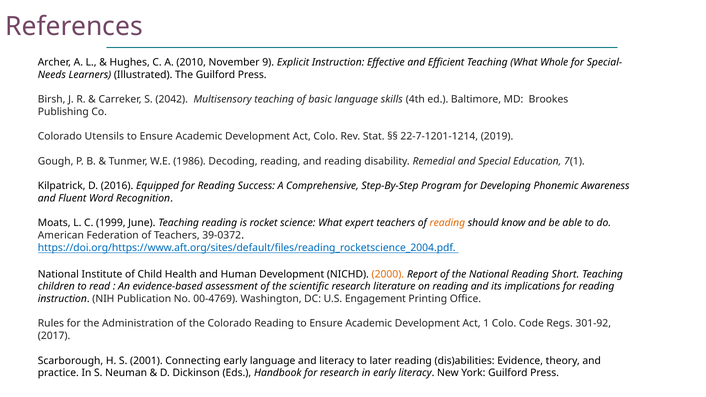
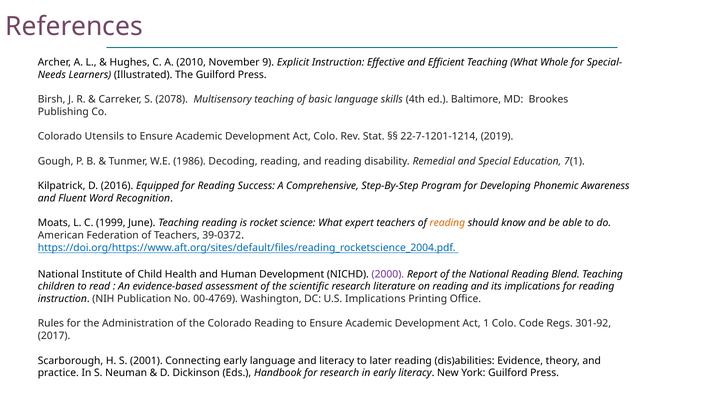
2042: 2042 -> 2078
2000 colour: orange -> purple
Short: Short -> Blend
U.S Engagement: Engagement -> Implications
